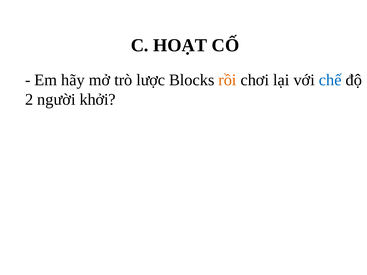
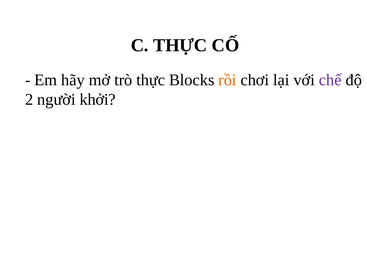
C HOẠT: HOẠT -> THỰC
trò lược: lược -> thực
chế colour: blue -> purple
